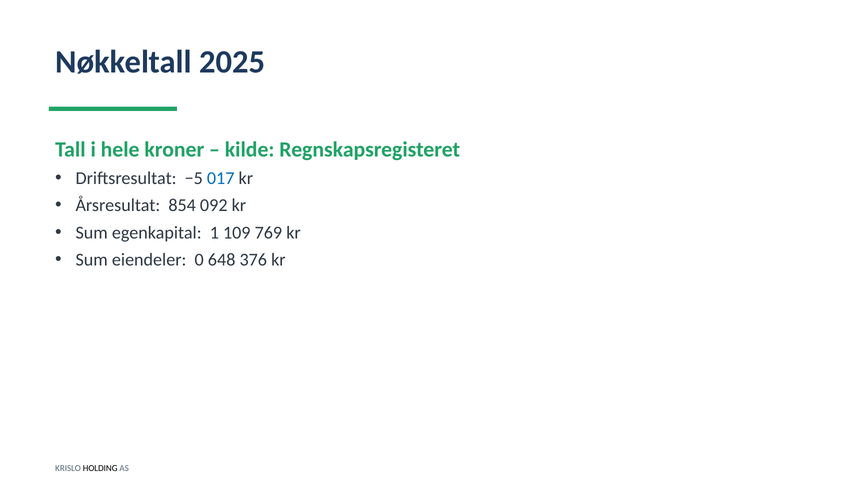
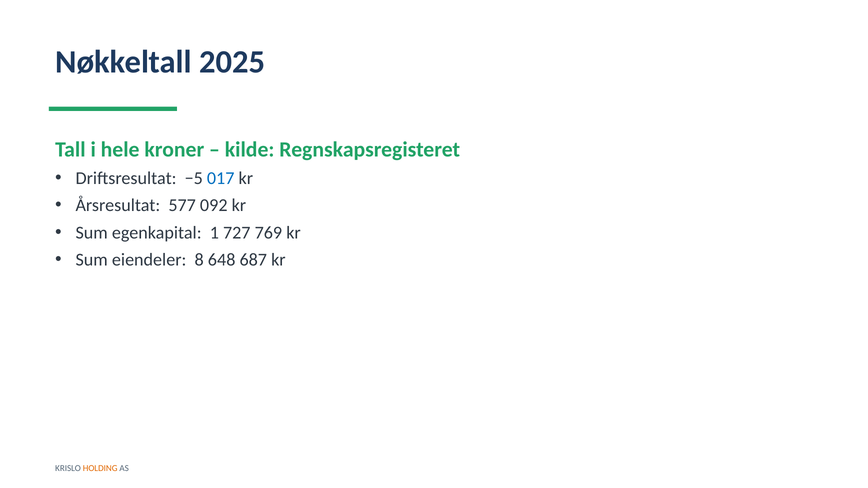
854: 854 -> 577
109: 109 -> 727
0: 0 -> 8
376: 376 -> 687
HOLDING colour: black -> orange
